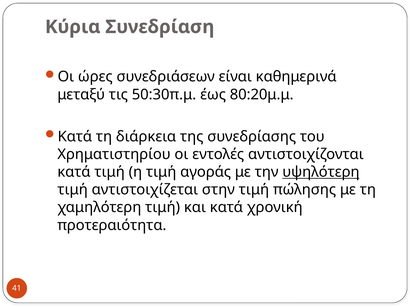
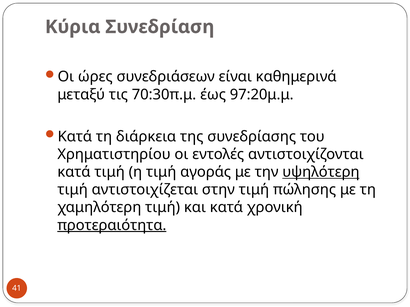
50:30π.μ: 50:30π.μ -> 70:30π.μ
80:20μ.μ: 80:20μ.μ -> 97:20μ.μ
προτεραιότητα underline: none -> present
